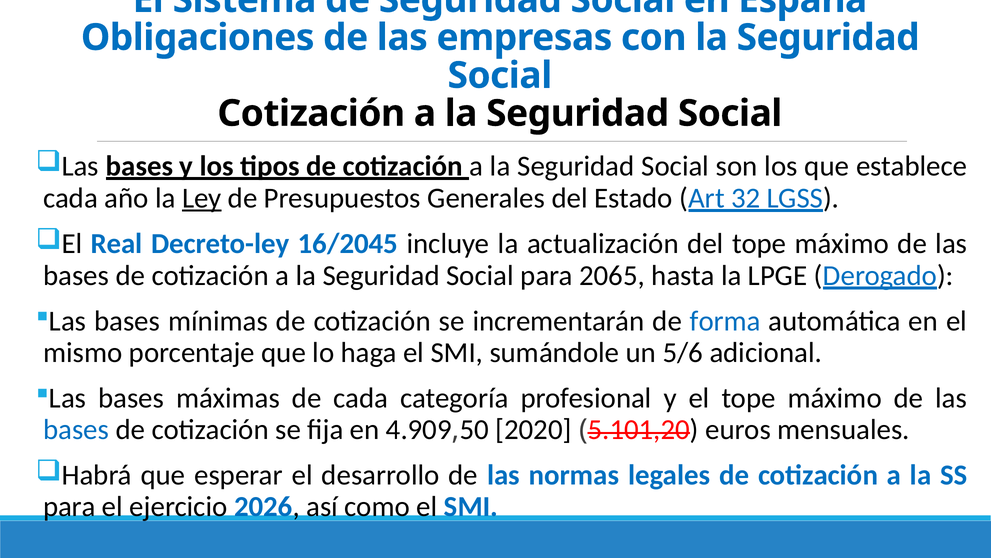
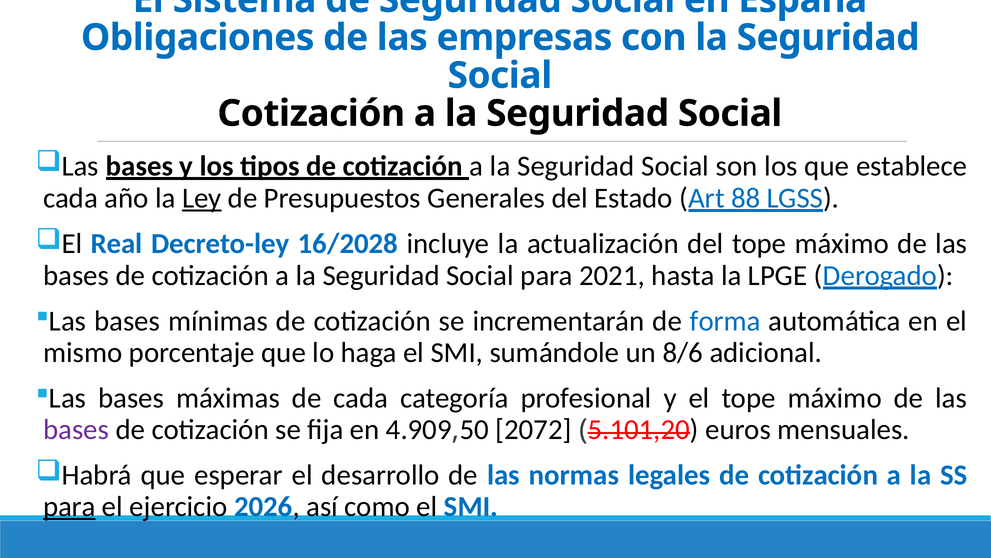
32: 32 -> 88
16/2045: 16/2045 -> 16/2028
2065: 2065 -> 2021
5/6: 5/6 -> 8/6
bases at (76, 429) colour: blue -> purple
2020: 2020 -> 2072
para at (69, 506) underline: none -> present
